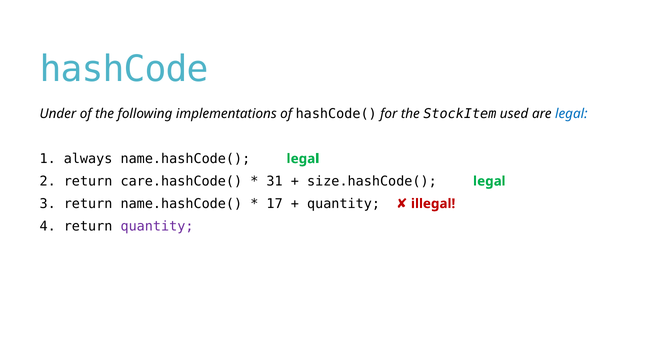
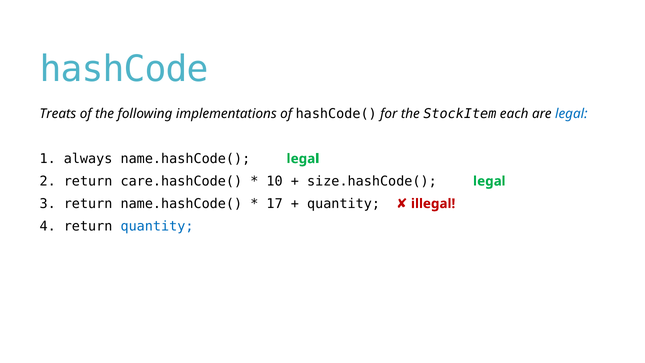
Under: Under -> Treats
used: used -> each
31: 31 -> 10
quantity at (157, 226) colour: purple -> blue
